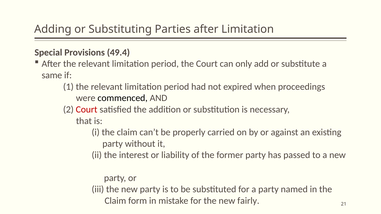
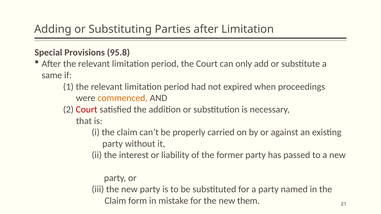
49.4: 49.4 -> 95.8
commenced colour: black -> orange
fairly: fairly -> them
